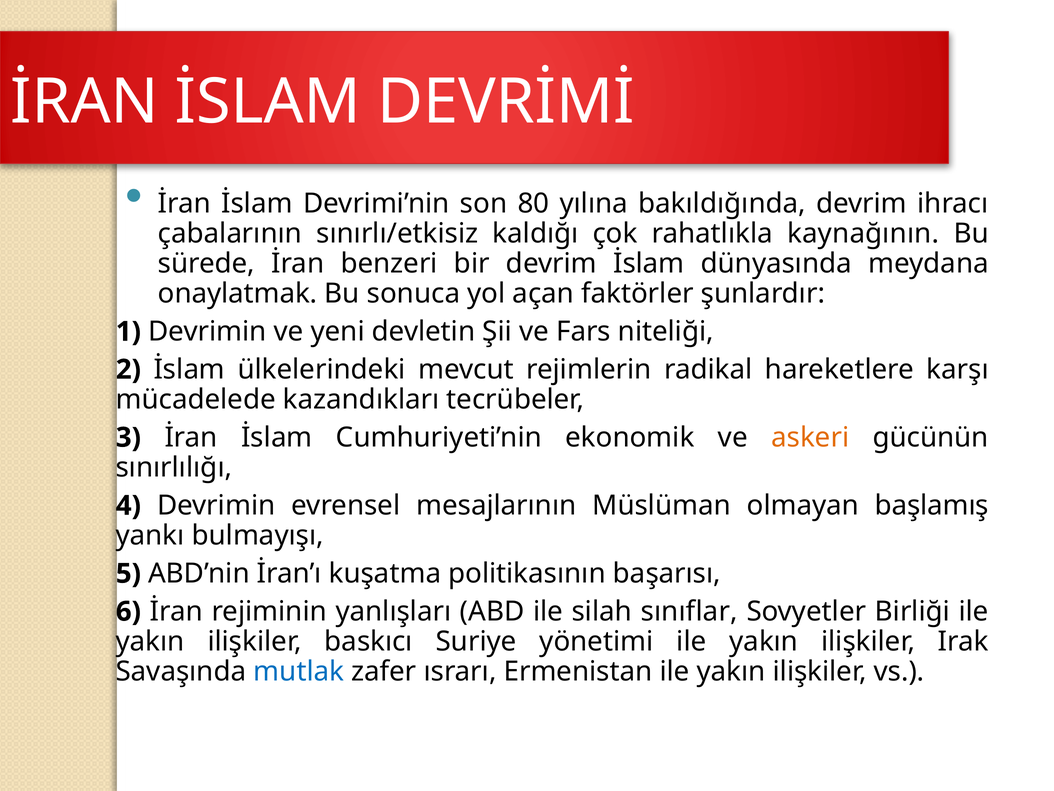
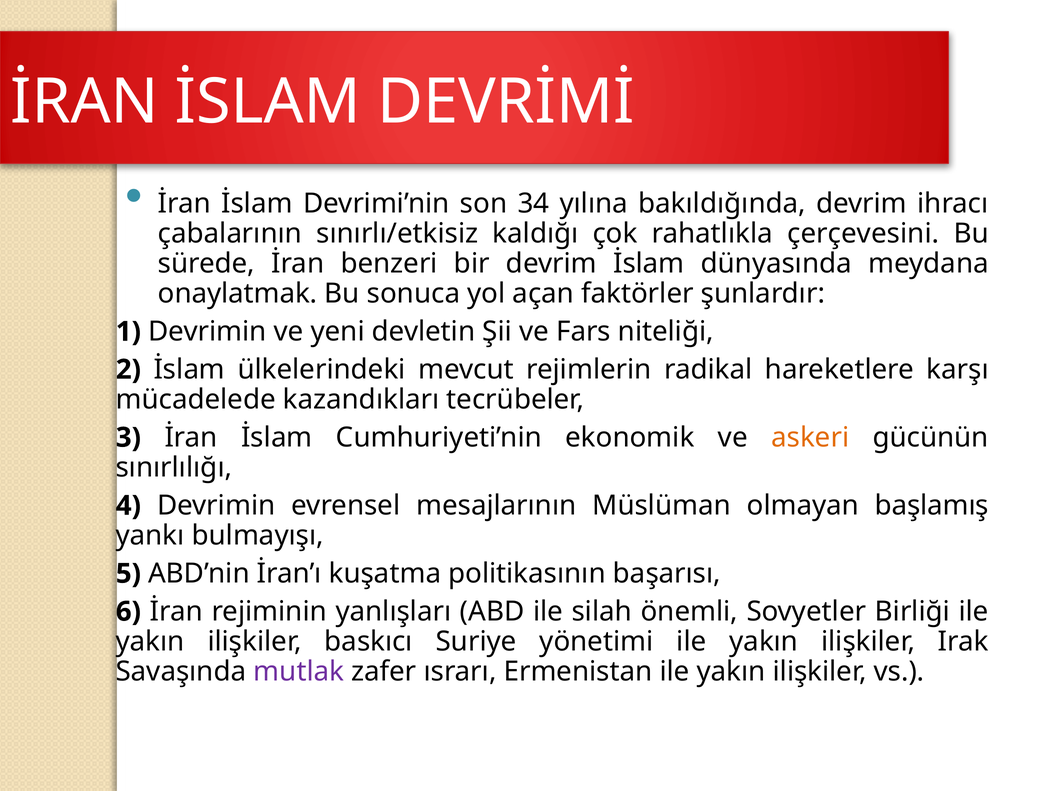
80: 80 -> 34
kaynağının: kaynağının -> çerçevesini
sınıflar: sınıflar -> önemli
mutlak colour: blue -> purple
